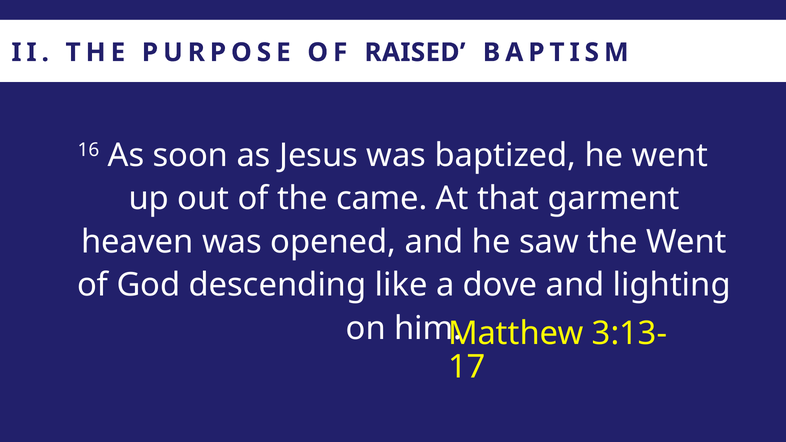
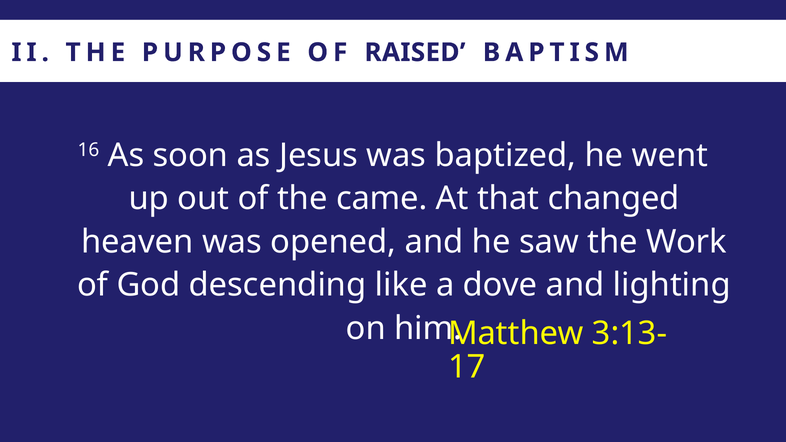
garment: garment -> changed
the Went: Went -> Work
